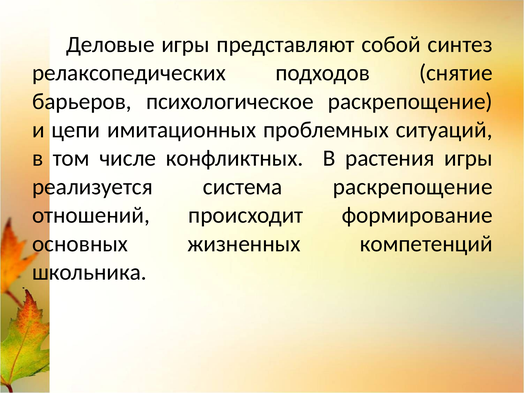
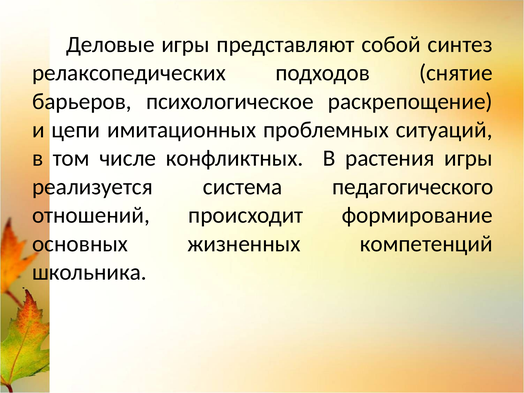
система раскрепощение: раскрепощение -> педагогического
